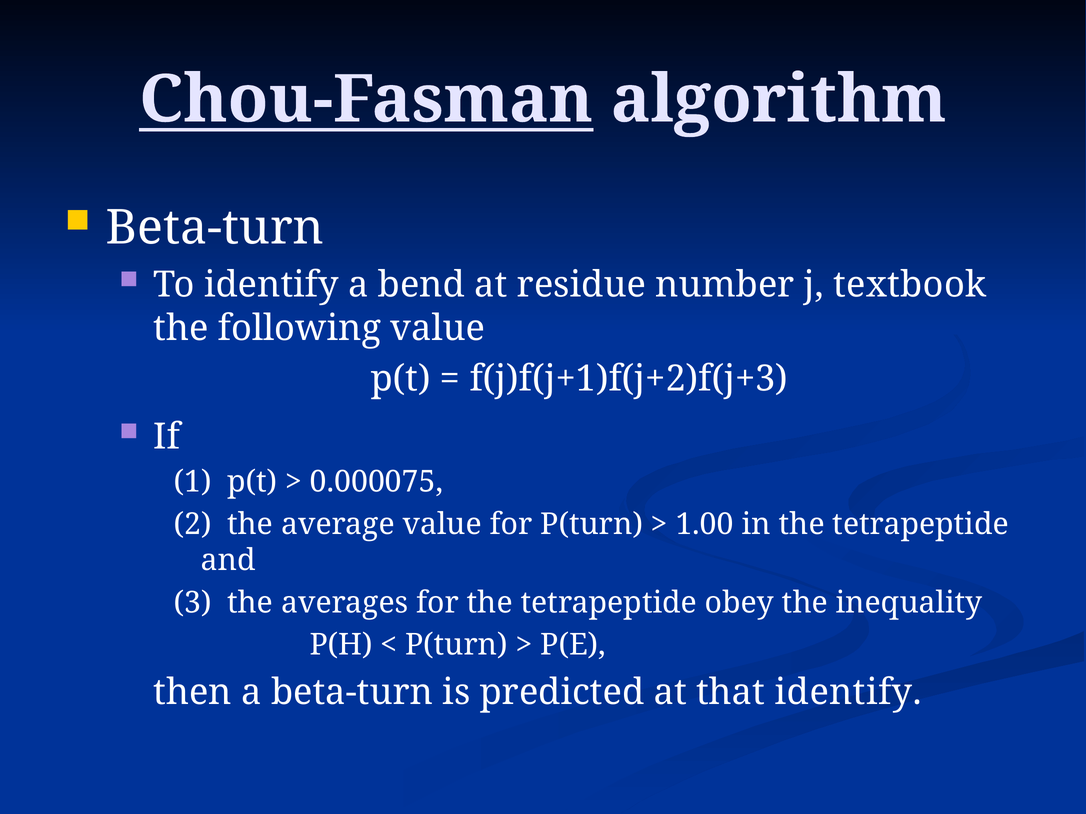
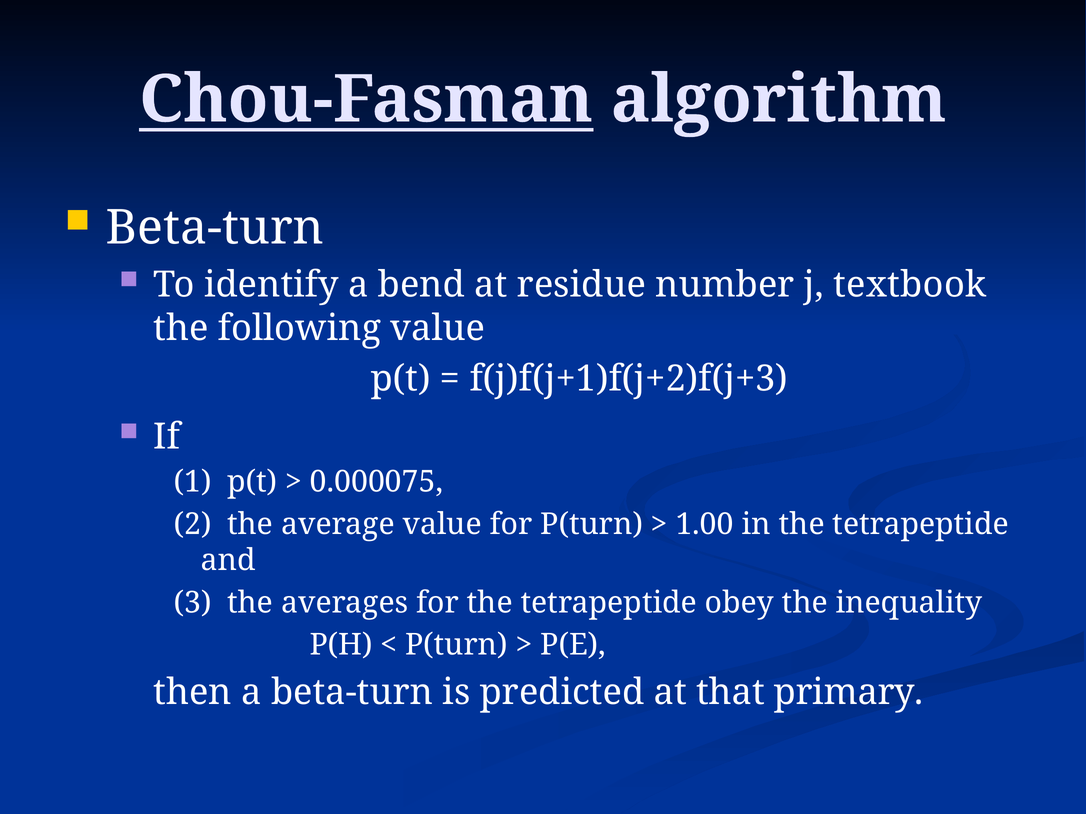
that identify: identify -> primary
